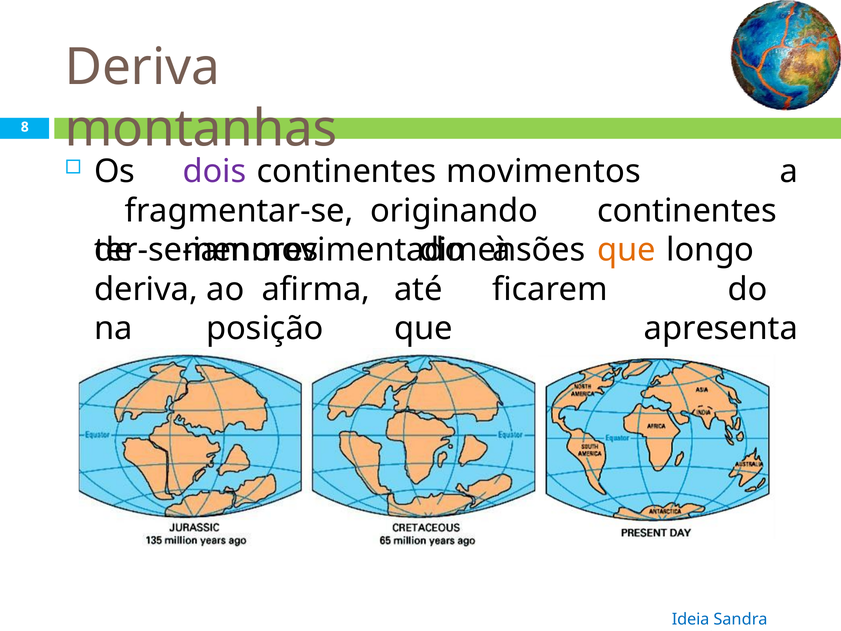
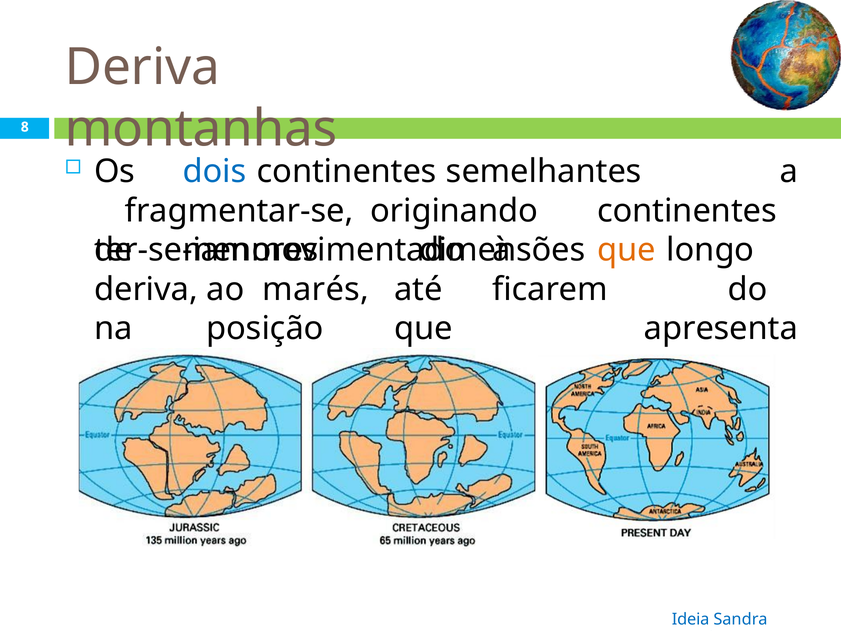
dois colour: purple -> blue
movimentos: movimentos -> semelhantes
afirma: afirma -> marés
